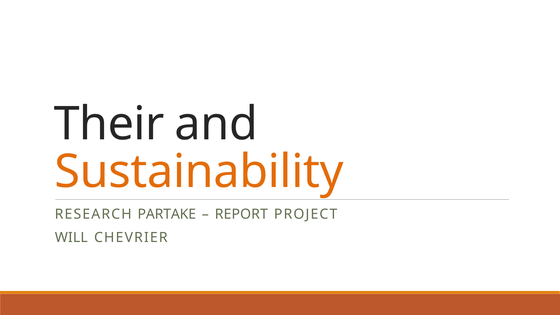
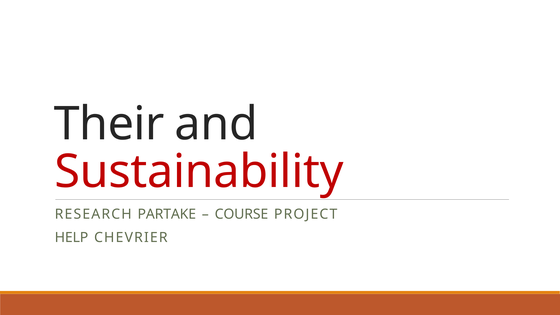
Sustainability colour: orange -> red
REPORT: REPORT -> COURSE
WILL: WILL -> HELP
